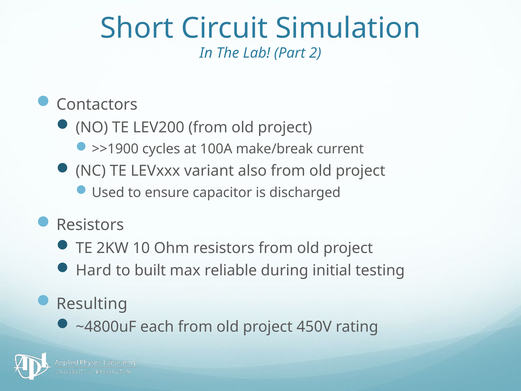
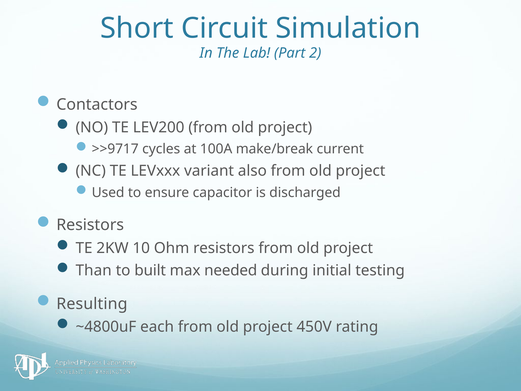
>>1900: >>1900 -> >>9717
Hard: Hard -> Than
reliable: reliable -> needed
